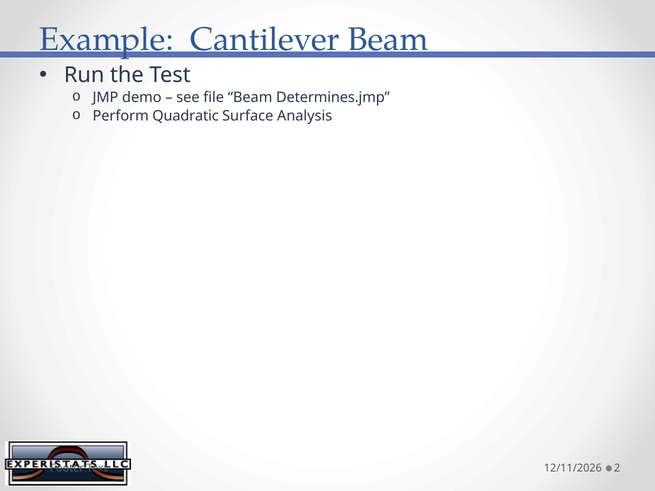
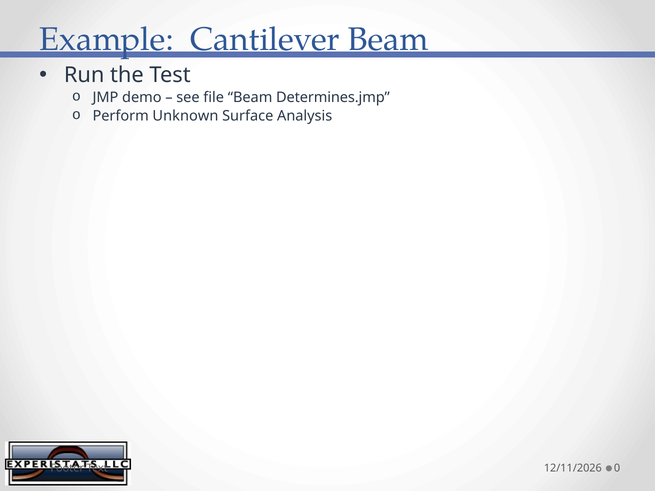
Quadratic: Quadratic -> Unknown
2: 2 -> 0
